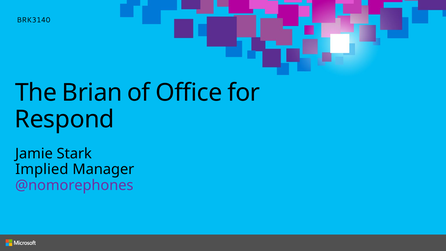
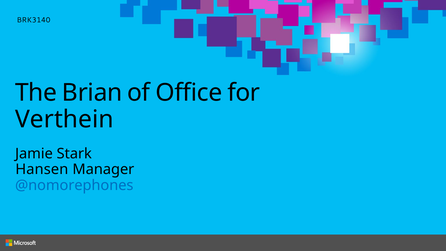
Respond: Respond -> Verthein
Implied: Implied -> Hansen
@nomorephones colour: purple -> blue
